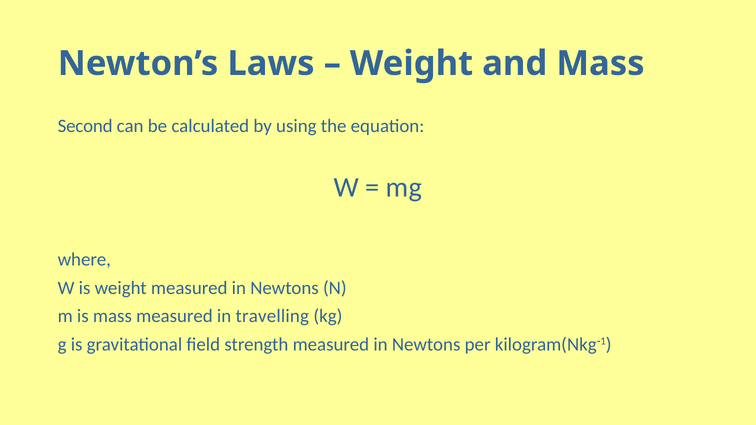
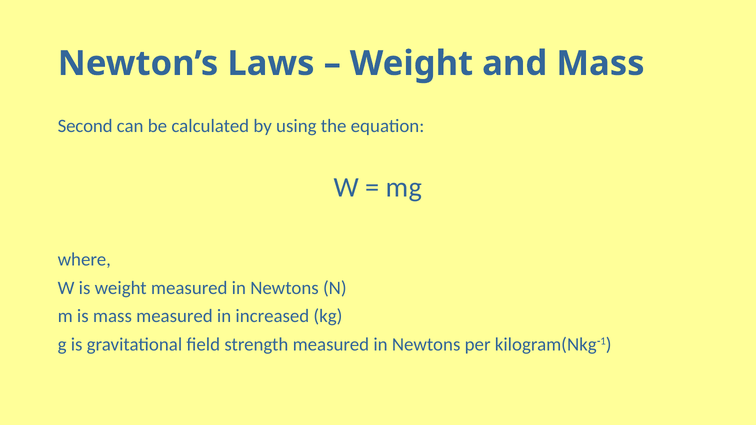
travelling: travelling -> increased
